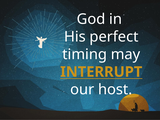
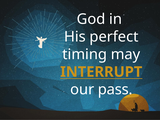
host: host -> pass
